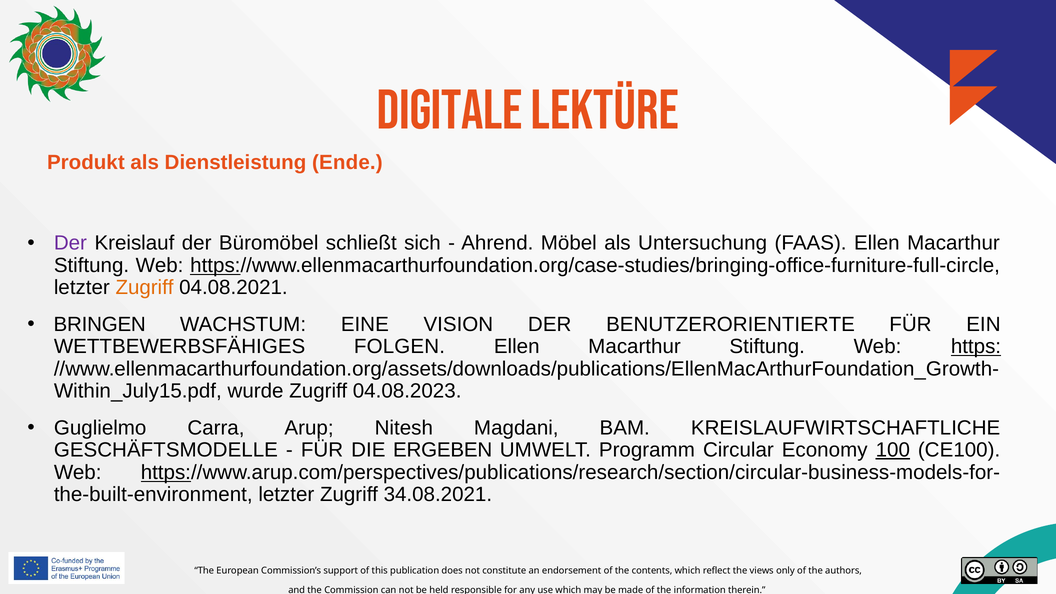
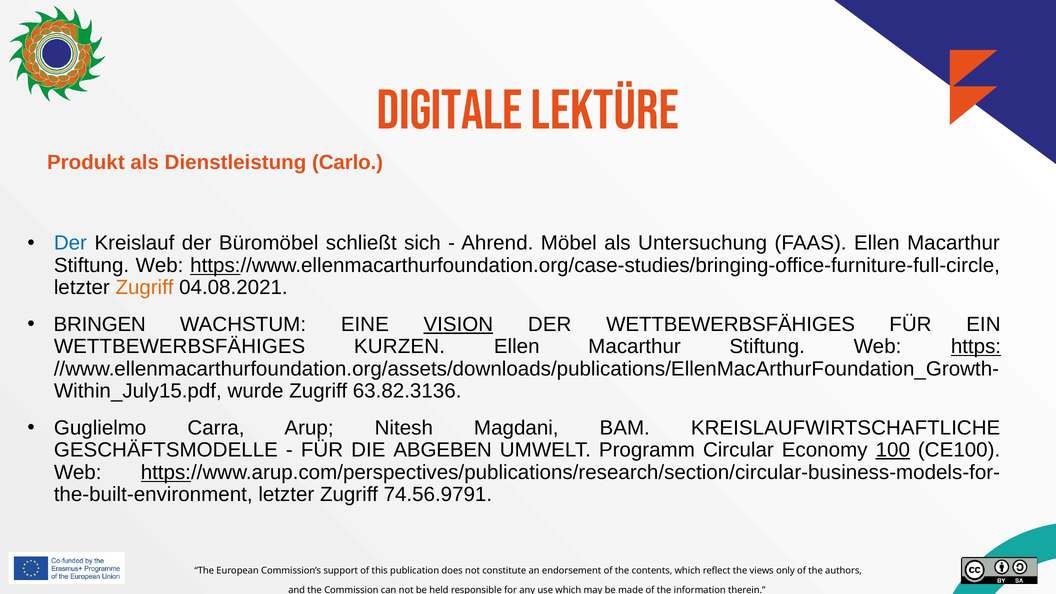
Ende: Ende -> Carlo
Der at (70, 243) colour: purple -> blue
VISION underline: none -> present
DER BENUTZERORIENTIERTE: BENUTZERORIENTIERTE -> WETTBEWERBSFÄHIGES
FOLGEN: FOLGEN -> KURZEN
04.08.2023: 04.08.2023 -> 63.82.3136
ERGEBEN: ERGEBEN -> ABGEBEN
34.08.2021: 34.08.2021 -> 74.56.9791
